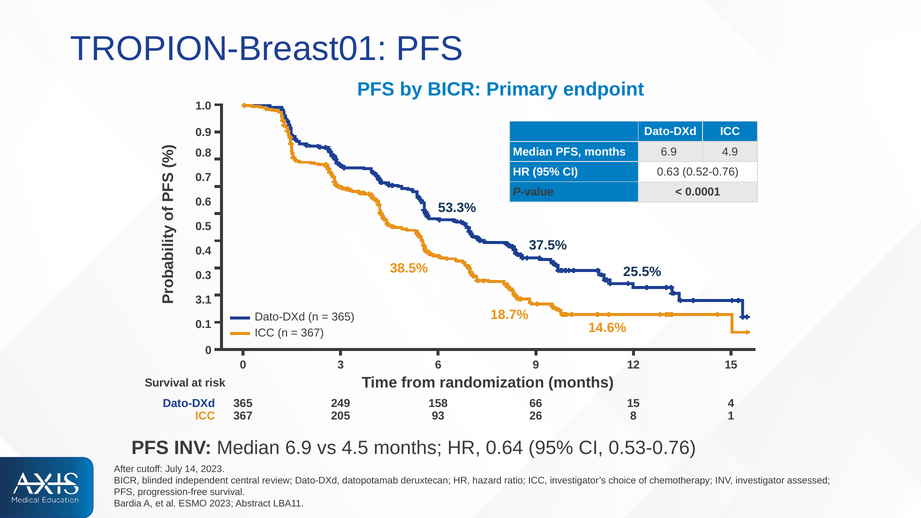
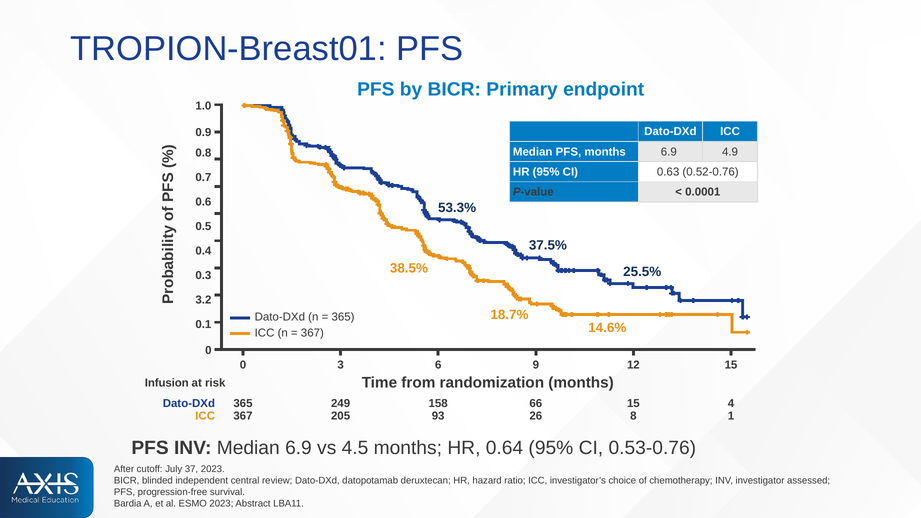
3.1: 3.1 -> 3.2
Survival at (167, 383): Survival -> Infusion
14: 14 -> 37
